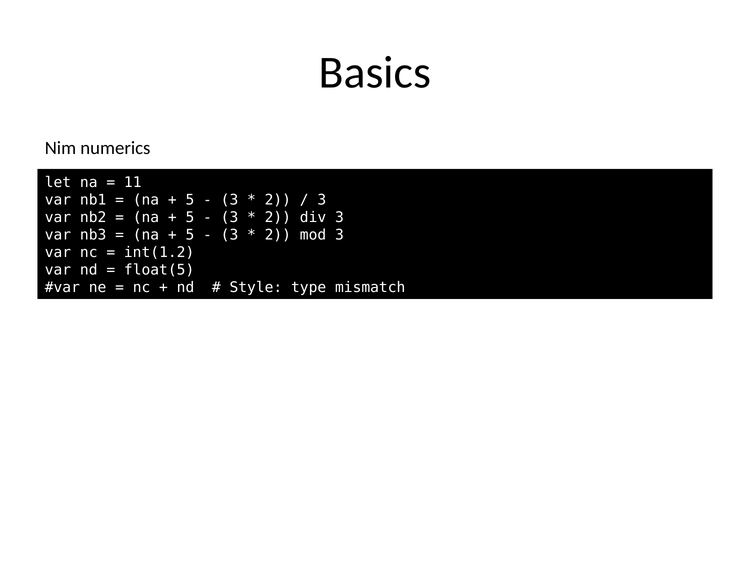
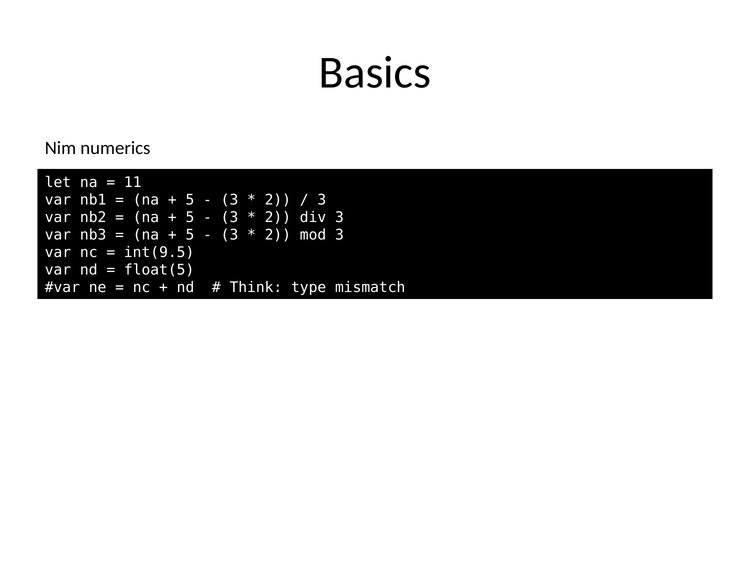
int(1.2: int(1.2 -> int(9.5
Style: Style -> Think
